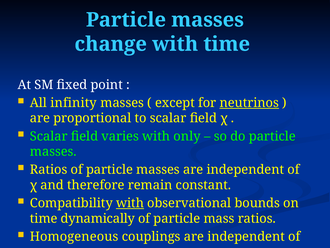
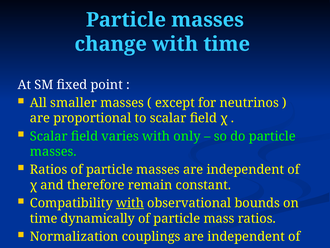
infinity: infinity -> smaller
neutrinos underline: present -> none
Homogeneous: Homogeneous -> Normalization
